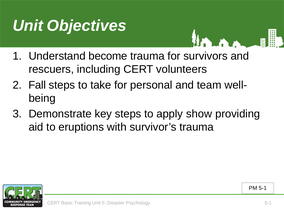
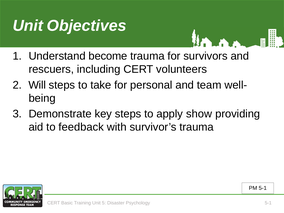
Fall: Fall -> Will
eruptions: eruptions -> feedback
